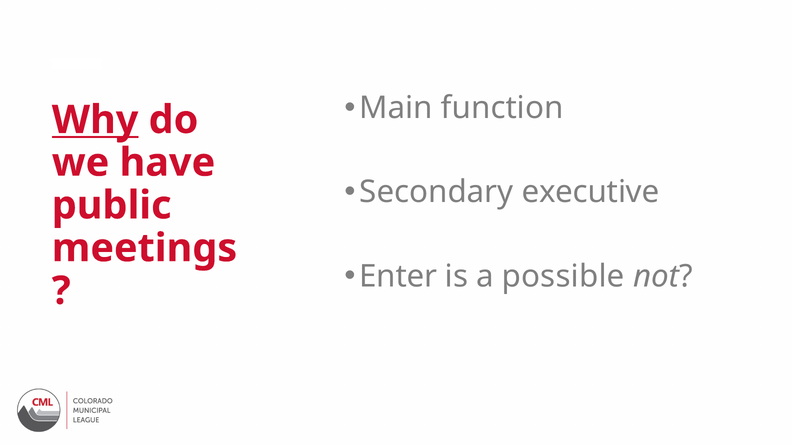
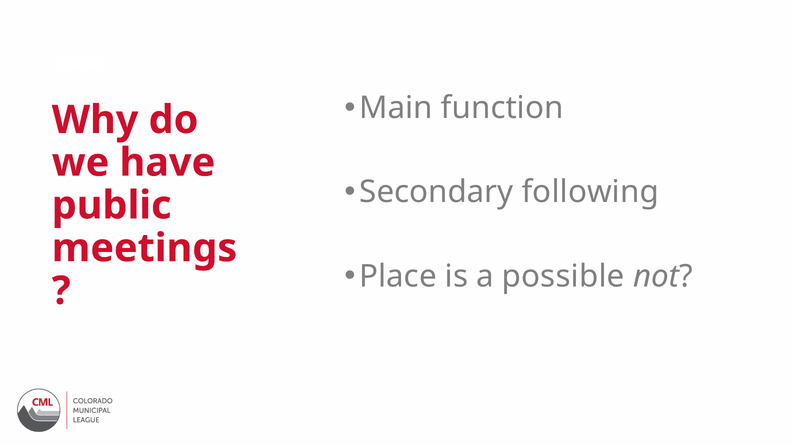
Why underline: present -> none
executive: executive -> following
Enter: Enter -> Place
